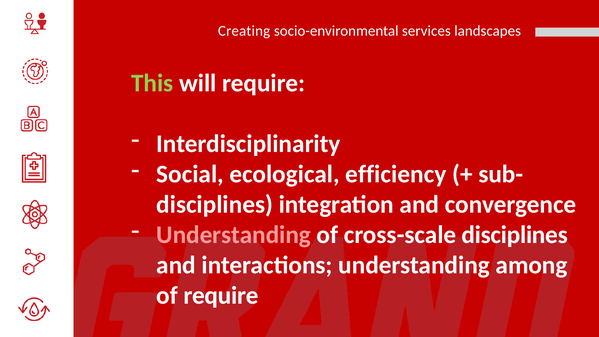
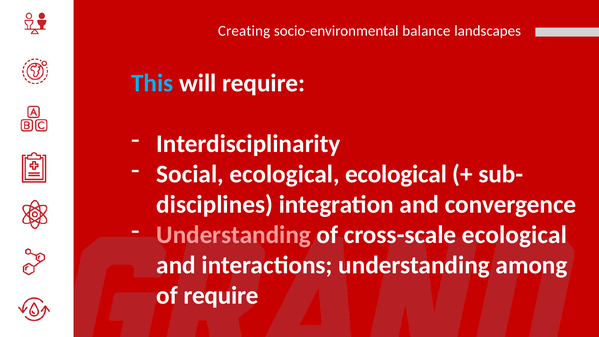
services: services -> balance
This colour: light green -> light blue
ecological efficiency: efficiency -> ecological
cross-scale disciplines: disciplines -> ecological
